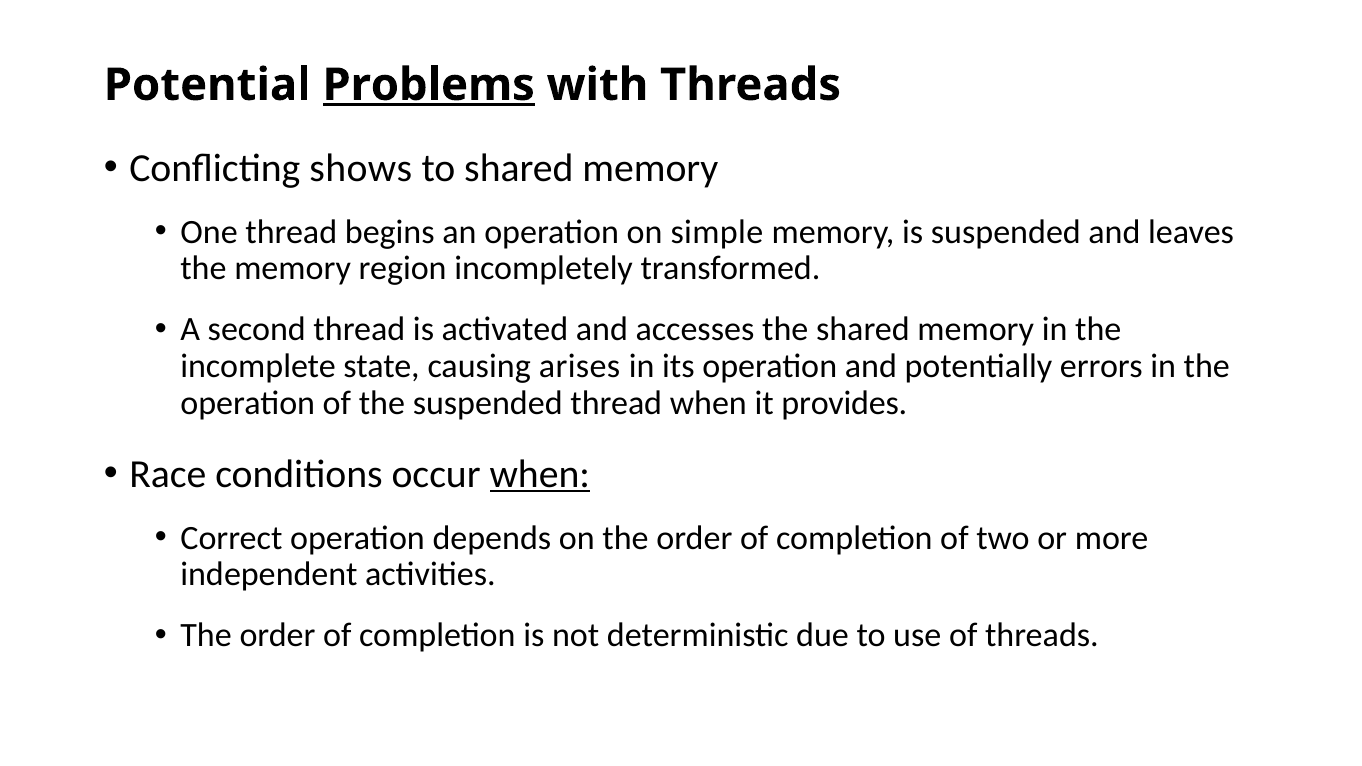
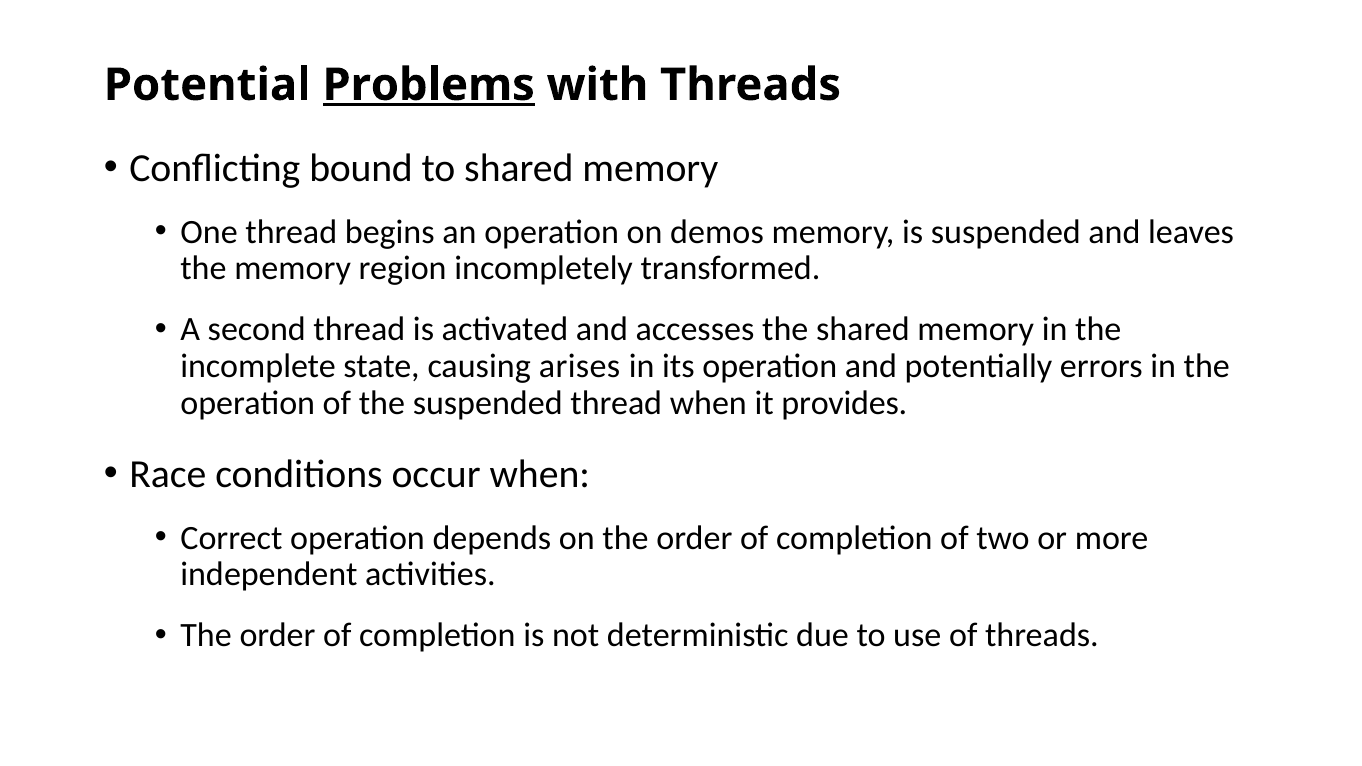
shows: shows -> bound
simple: simple -> demos
when at (540, 474) underline: present -> none
